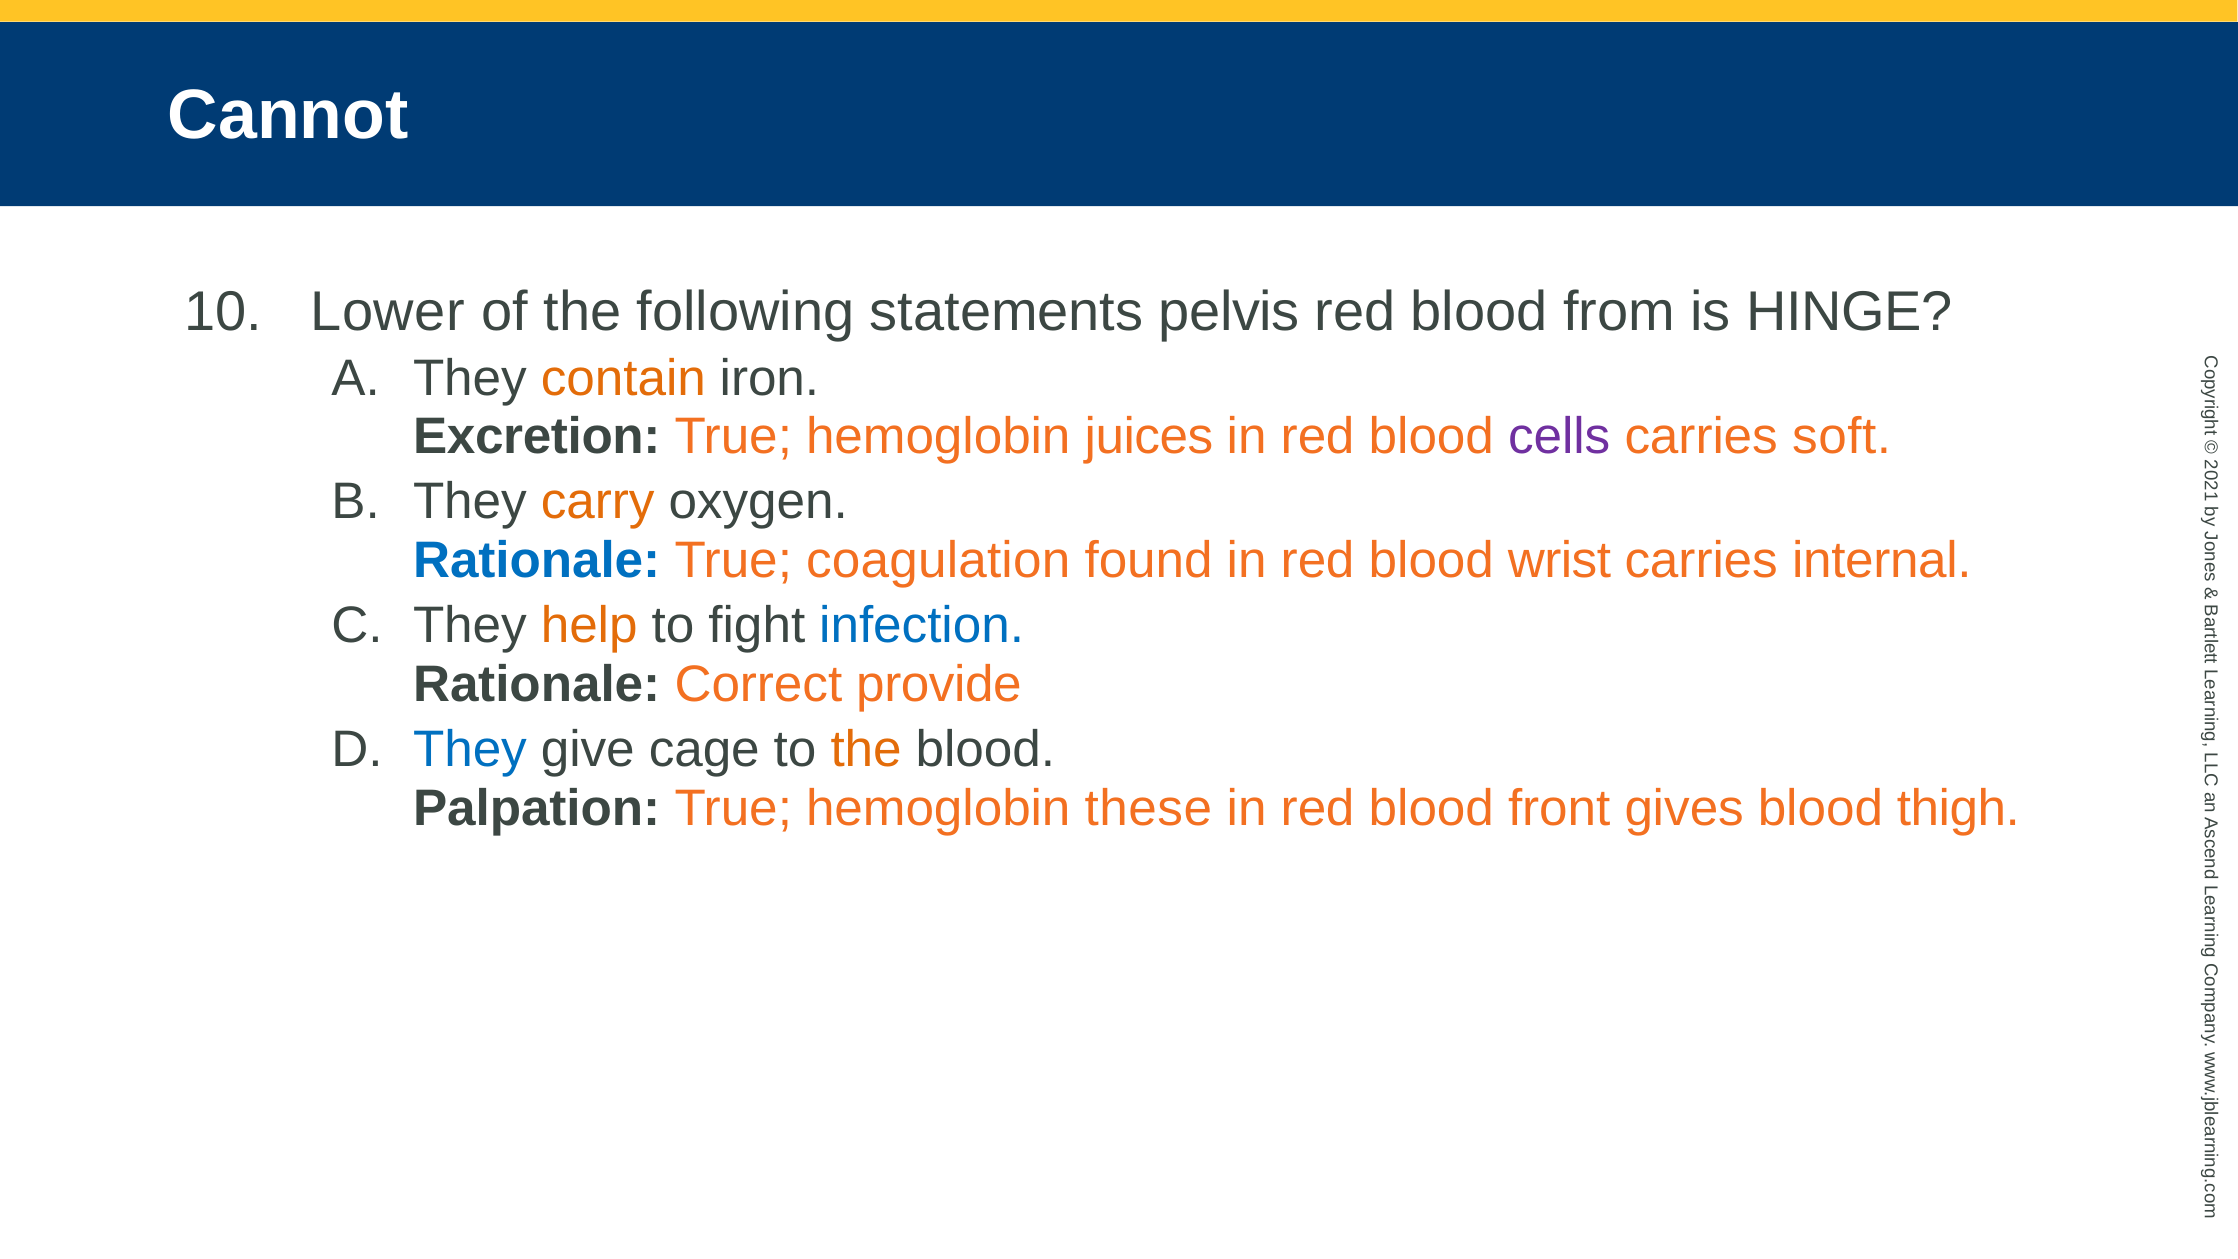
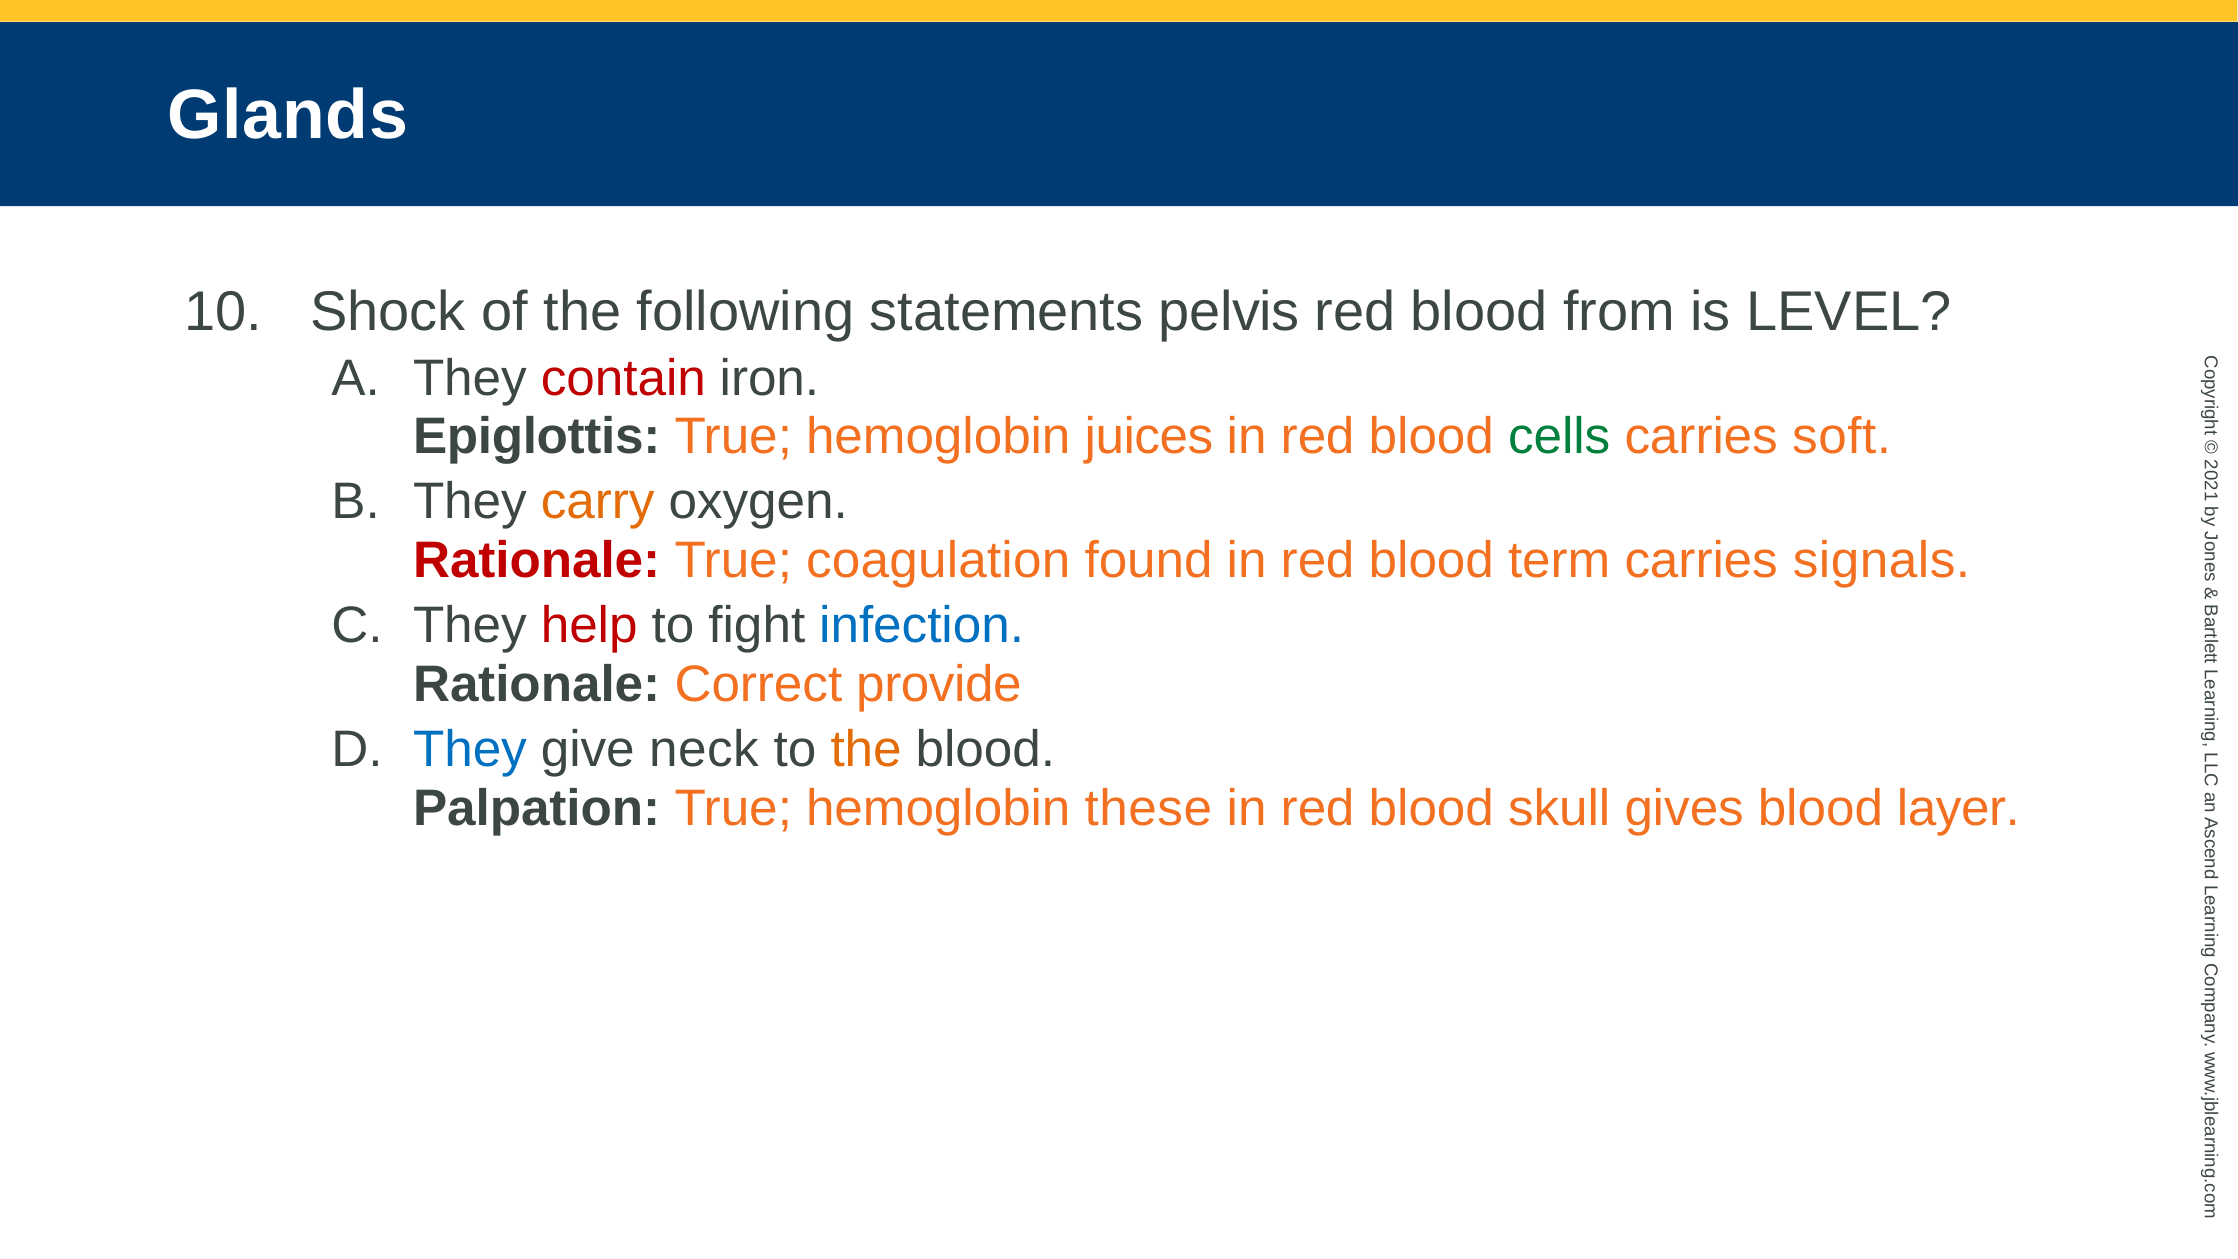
Cannot: Cannot -> Glands
Lower: Lower -> Shock
HINGE: HINGE -> LEVEL
contain colour: orange -> red
Excretion: Excretion -> Epiglottis
cells colour: purple -> green
Rationale at (537, 560) colour: blue -> red
wrist: wrist -> term
internal: internal -> signals
help colour: orange -> red
cage: cage -> neck
front: front -> skull
thigh: thigh -> layer
